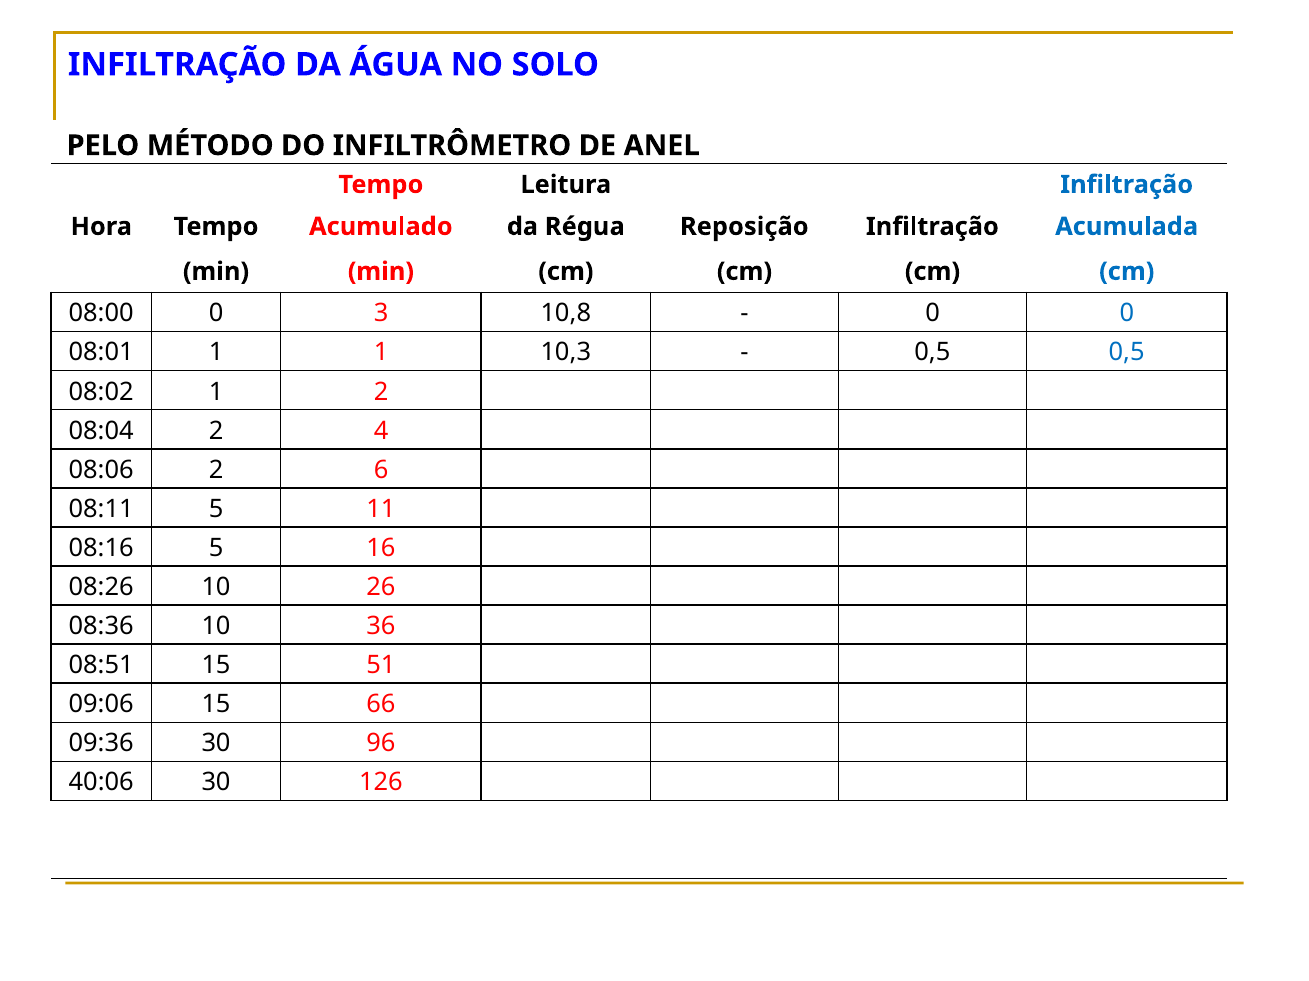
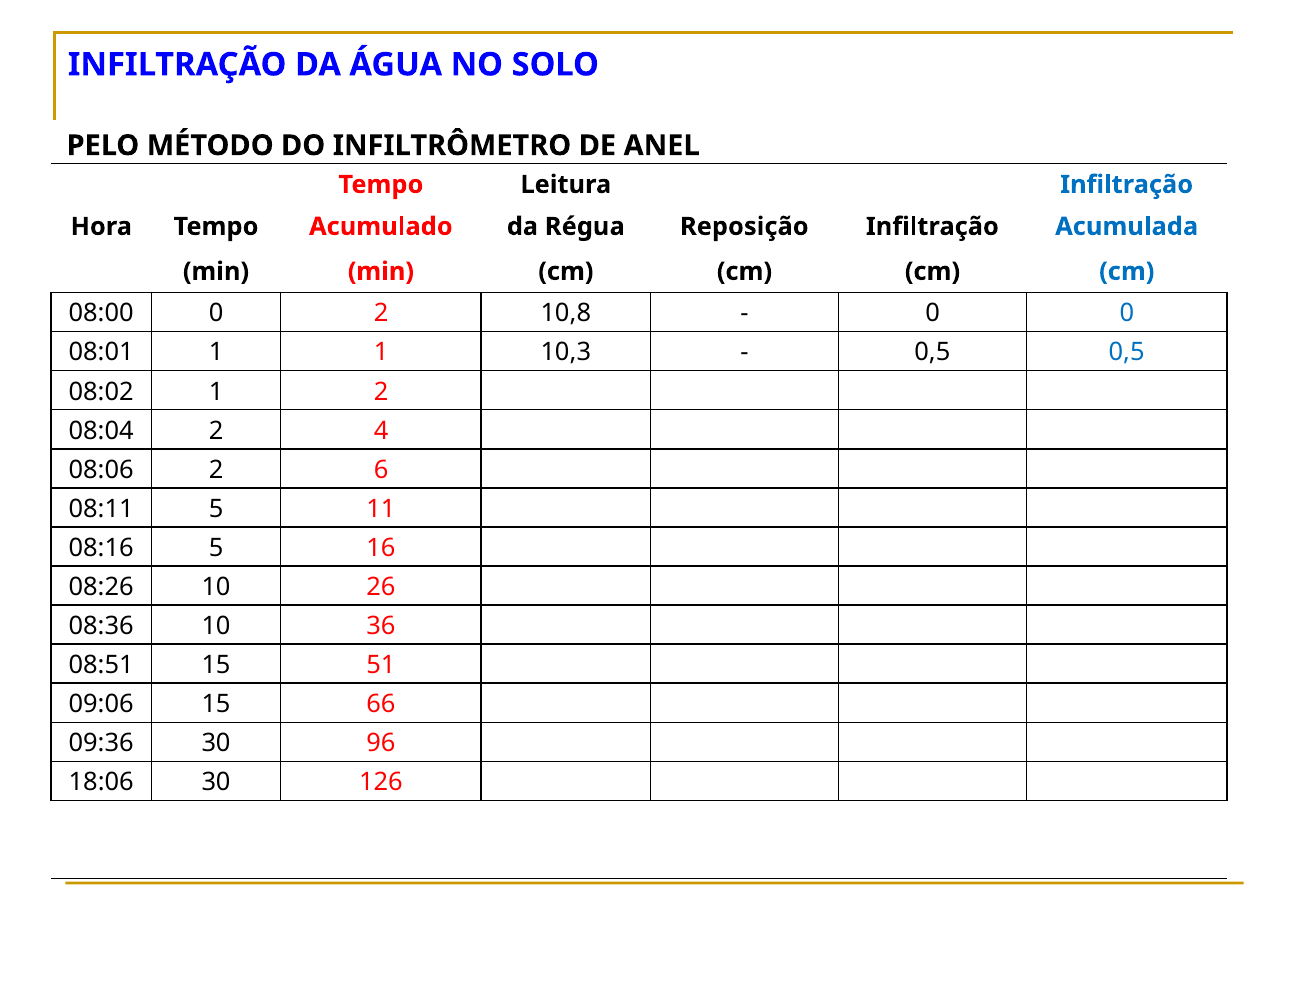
0 3: 3 -> 2
40:06: 40:06 -> 18:06
